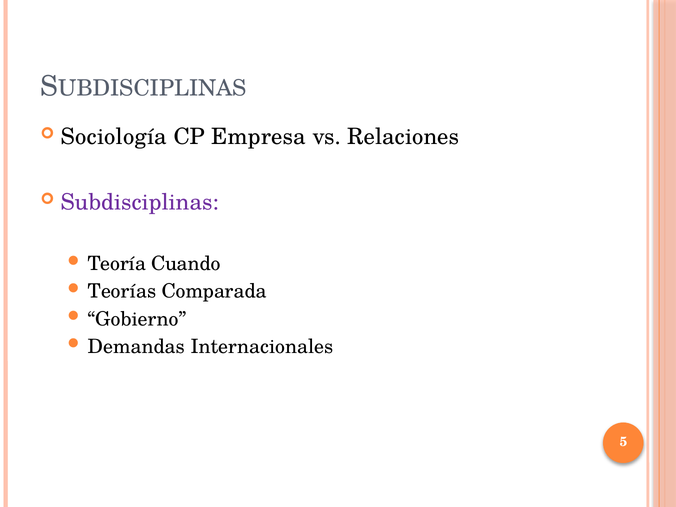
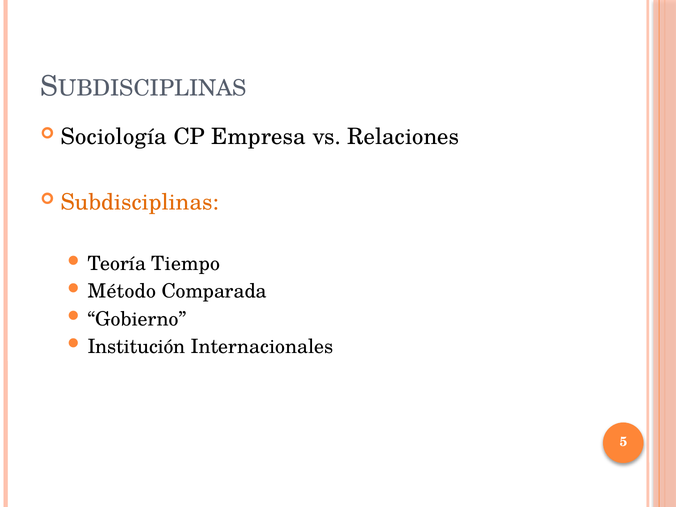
Subdisciplinas colour: purple -> orange
Cuando: Cuando -> Tiempo
Teorías: Teorías -> Método
Demandas: Demandas -> Institución
